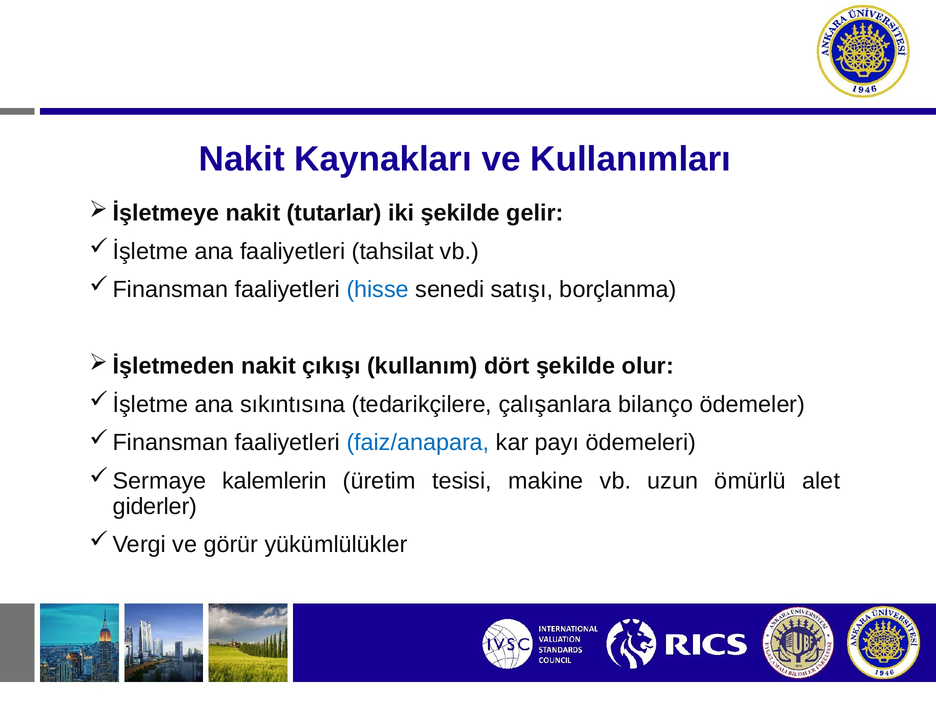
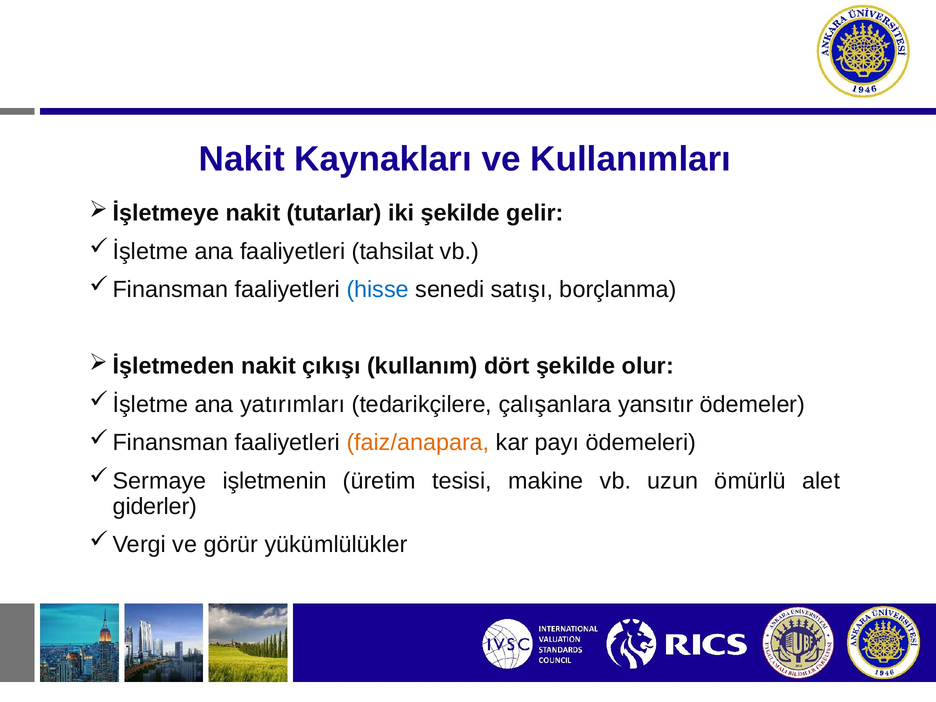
sıkıntısına: sıkıntısına -> yatırımları
bilanço: bilanço -> yansıtır
faiz/anapara colour: blue -> orange
kalemlerin: kalemlerin -> işletmenin
